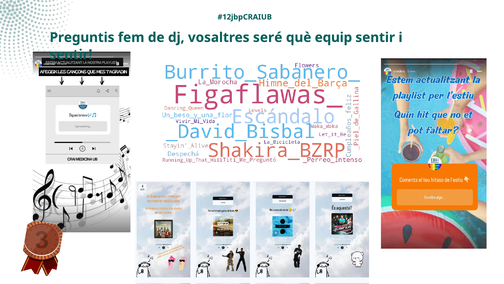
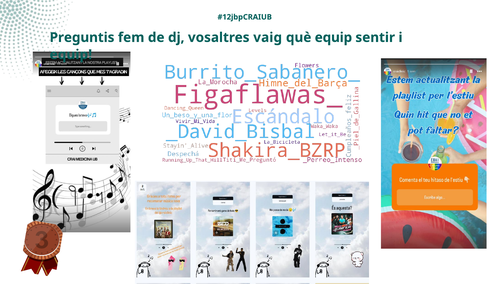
seré: seré -> vaig
sentir at (71, 54): sentir -> equip
